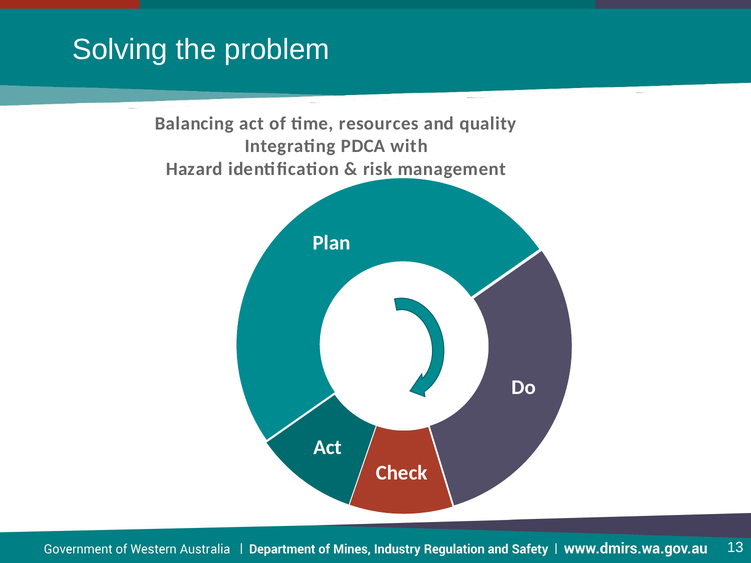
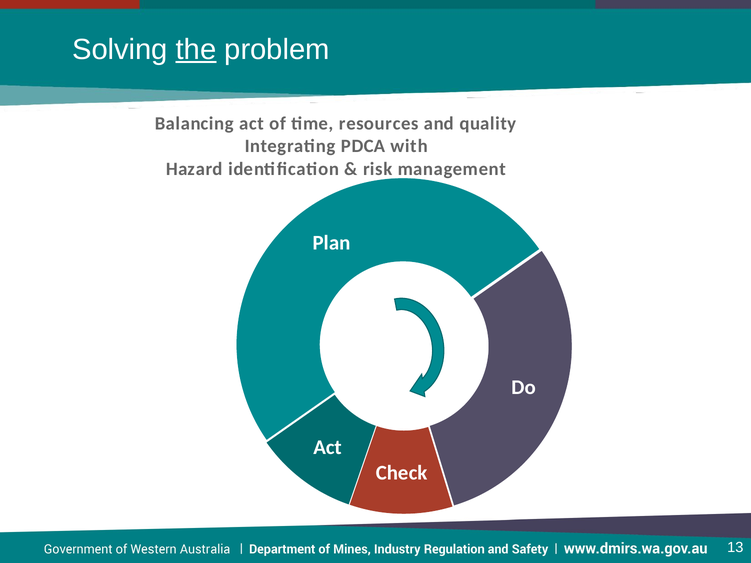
the underline: none -> present
